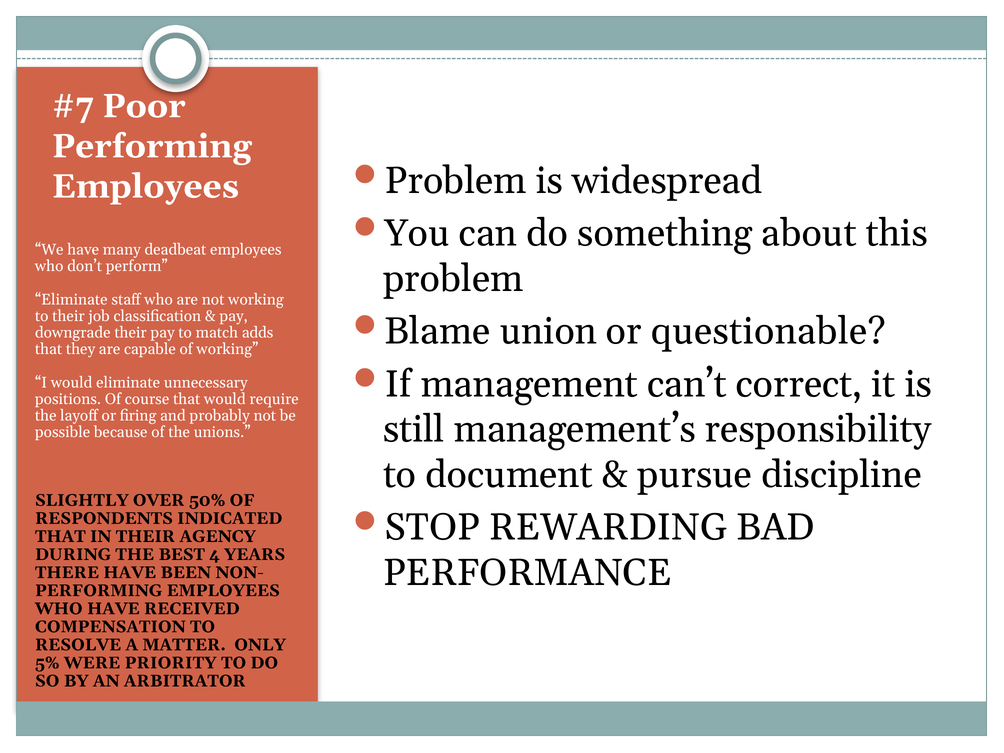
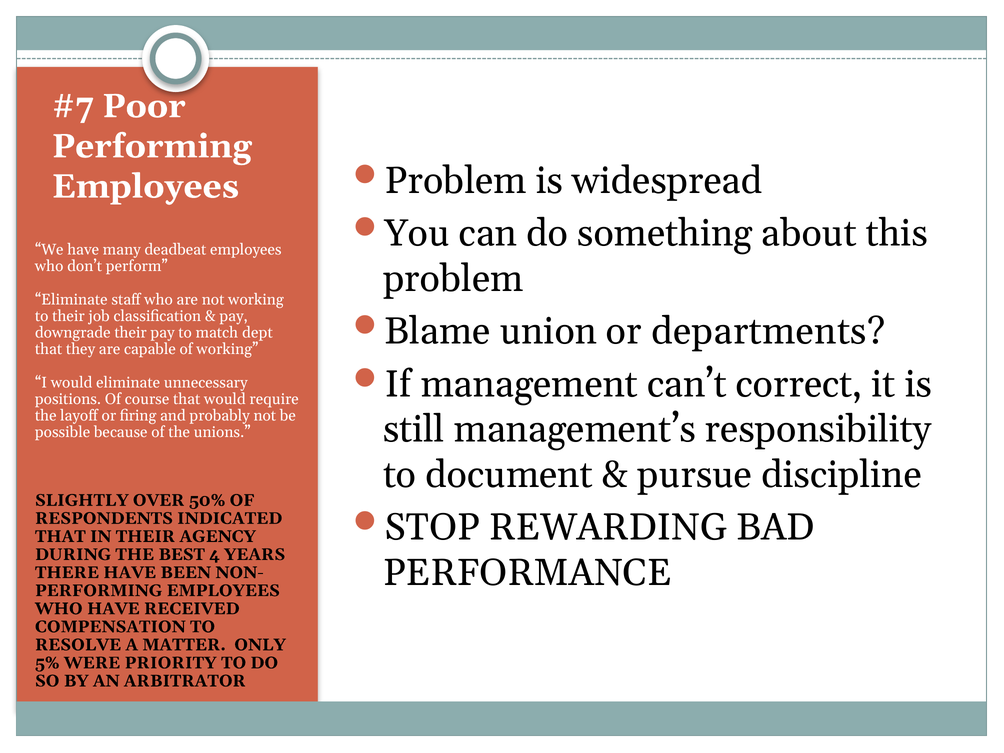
questionable: questionable -> departments
adds: adds -> dept
